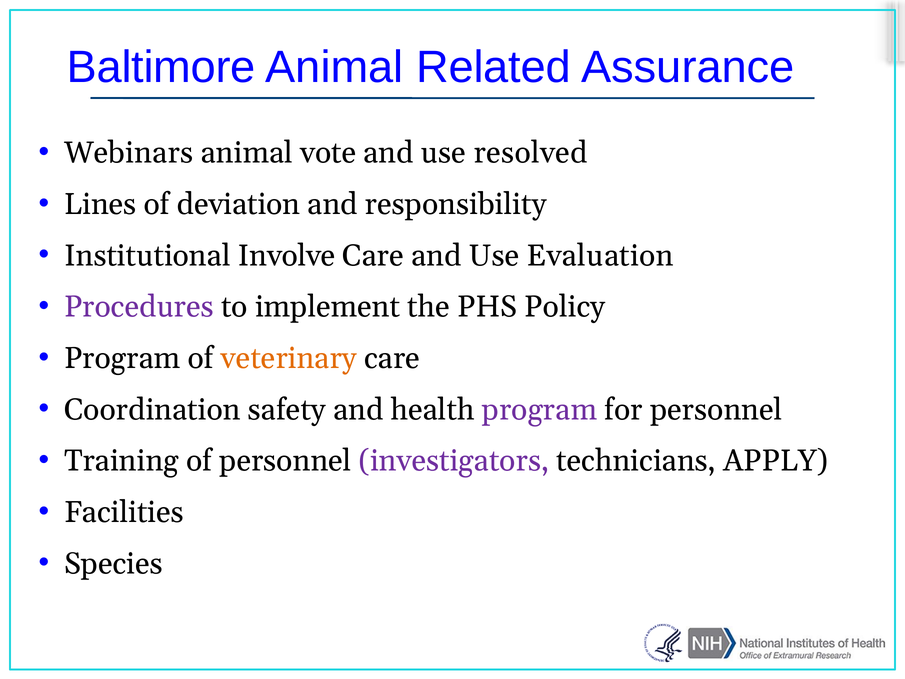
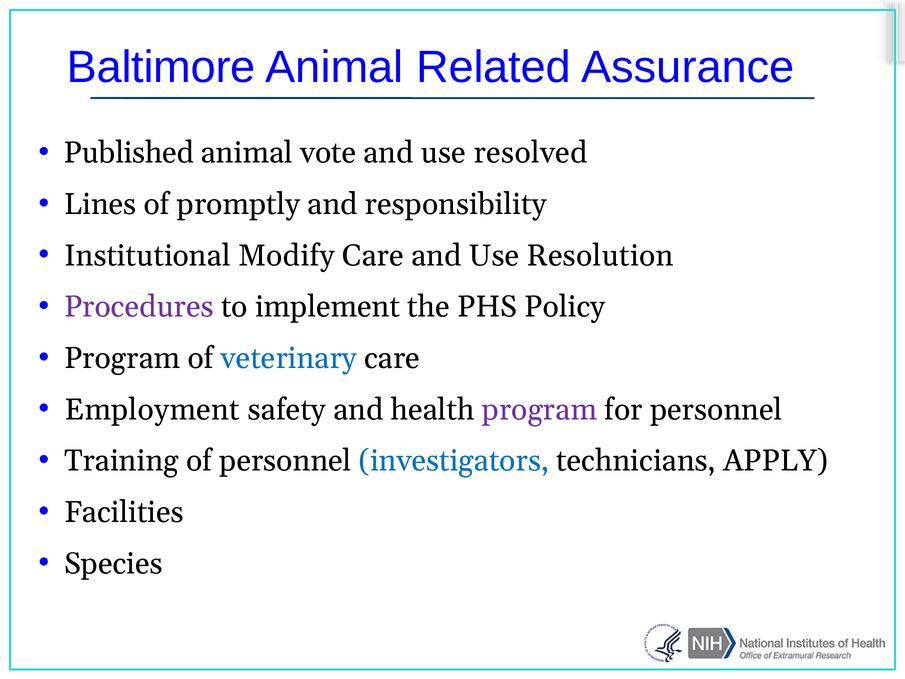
Webinars: Webinars -> Published
deviation: deviation -> promptly
Involve: Involve -> Modify
Evaluation: Evaluation -> Resolution
veterinary colour: orange -> blue
Coordination: Coordination -> Employment
investigators colour: purple -> blue
